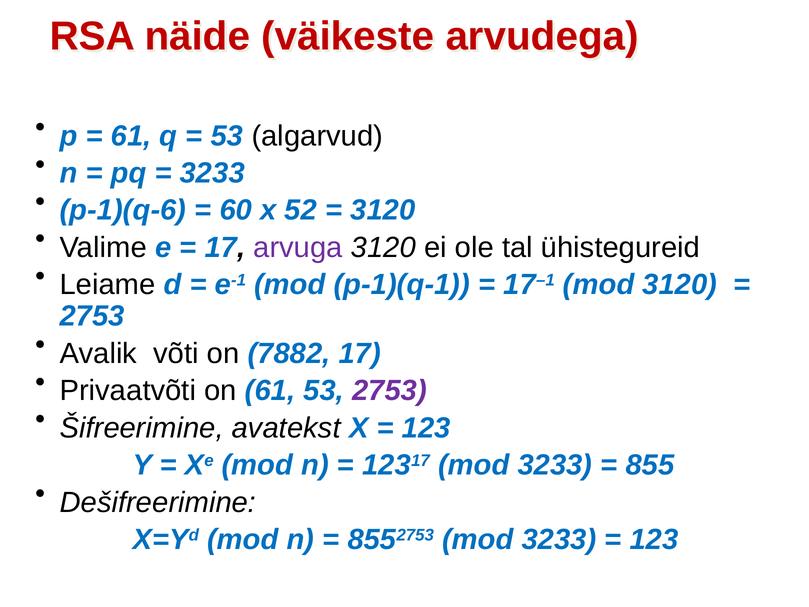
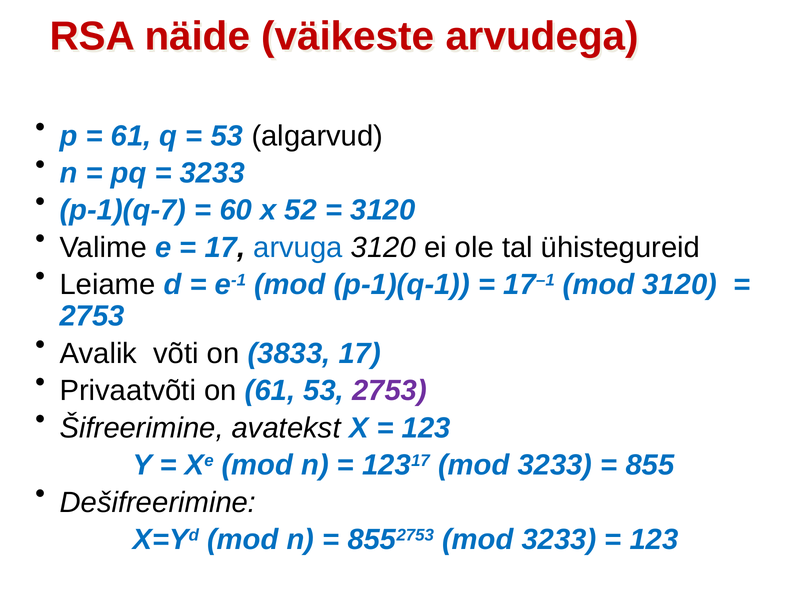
p-1)(q-6: p-1)(q-6 -> p-1)(q-7
arvuga colour: purple -> blue
7882: 7882 -> 3833
